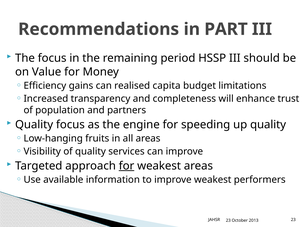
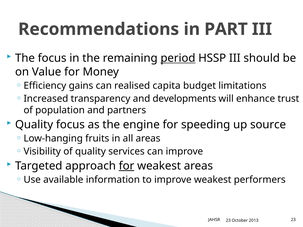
period underline: none -> present
completeness: completeness -> developments
up quality: quality -> source
